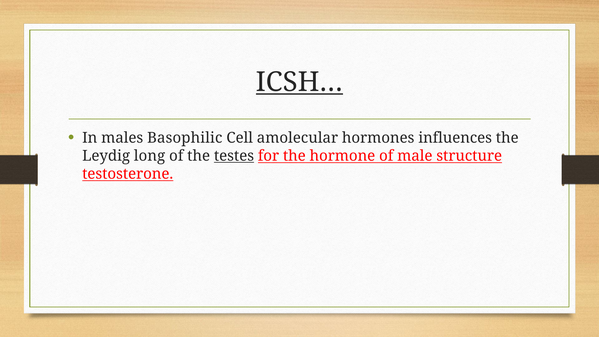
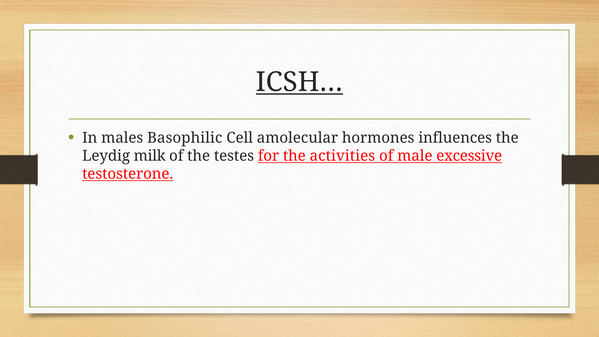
long: long -> milk
testes underline: present -> none
hormone: hormone -> activities
structure: structure -> excessive
